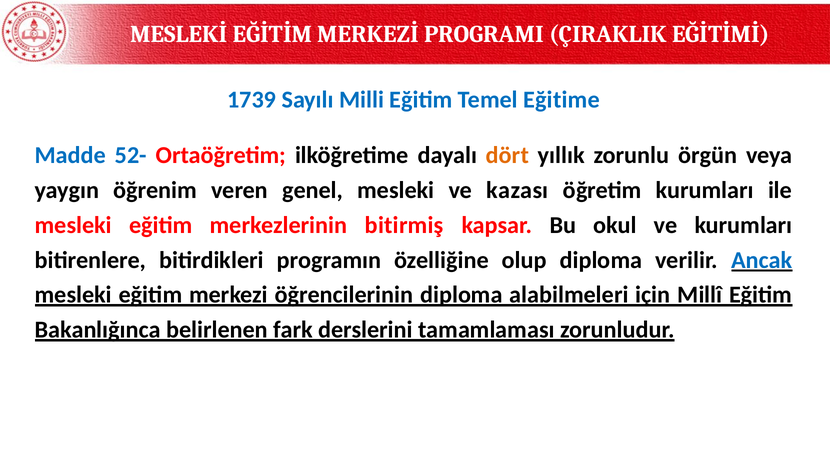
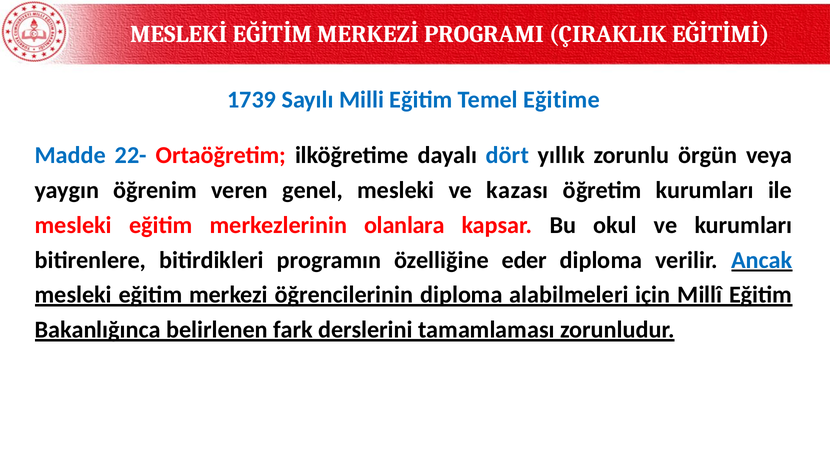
52-: 52- -> 22-
dört colour: orange -> blue
bitirmiş: bitirmiş -> olanlara
olup: olup -> eder
